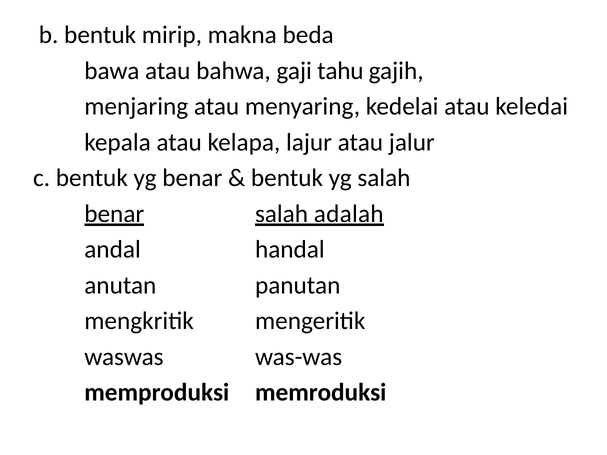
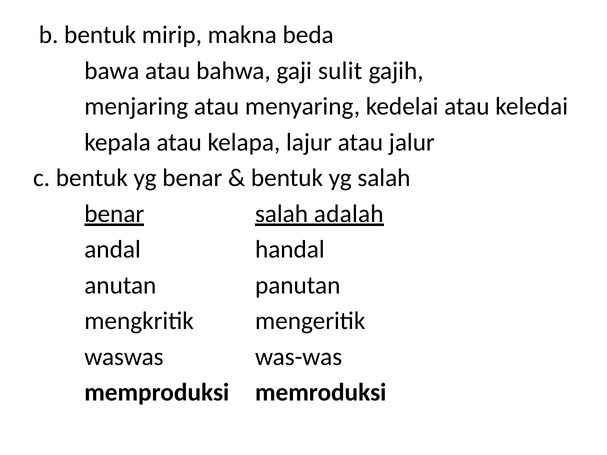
tahu: tahu -> sulit
